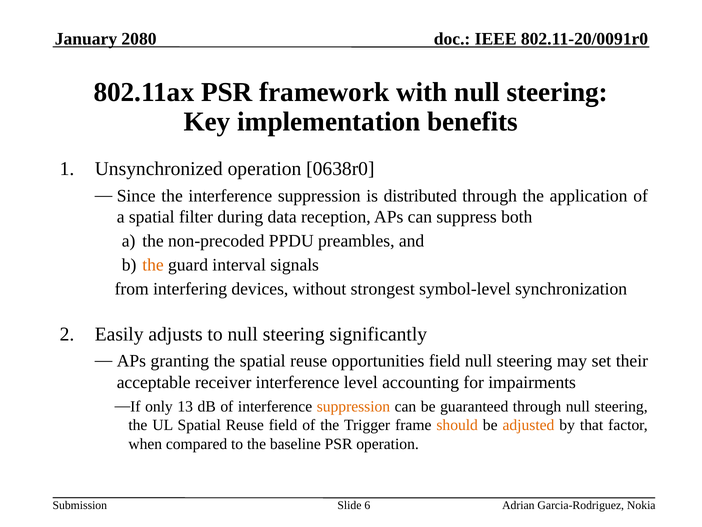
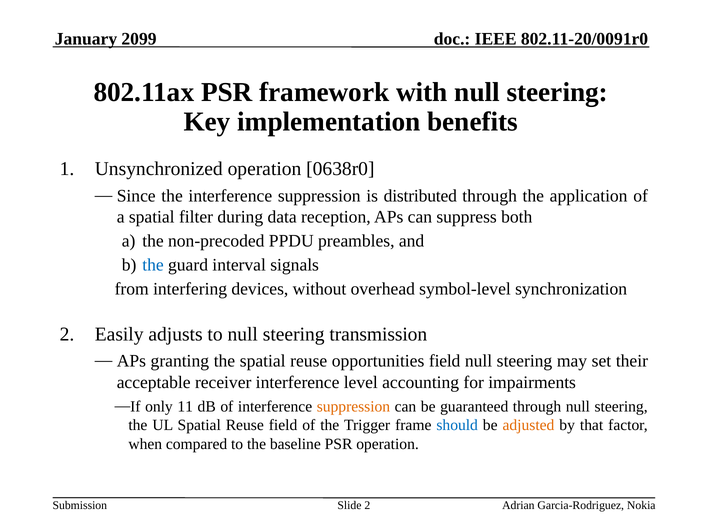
2080: 2080 -> 2099
the at (153, 265) colour: orange -> blue
strongest: strongest -> overhead
significantly: significantly -> transmission
13: 13 -> 11
should colour: orange -> blue
Slide 6: 6 -> 2
